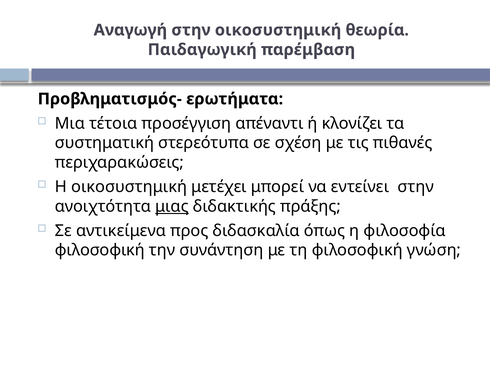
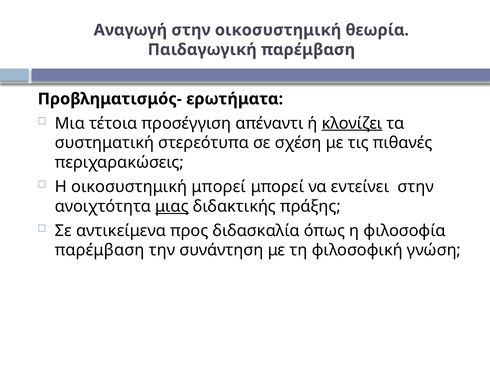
κλονίζει underline: none -> present
οικοσυστημική μετέχει: μετέχει -> μπορεί
φιλοσοφική at (100, 251): φιλοσοφική -> παρέμβαση
